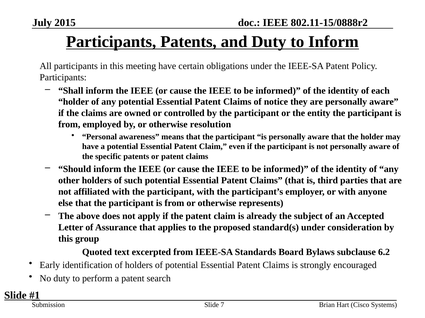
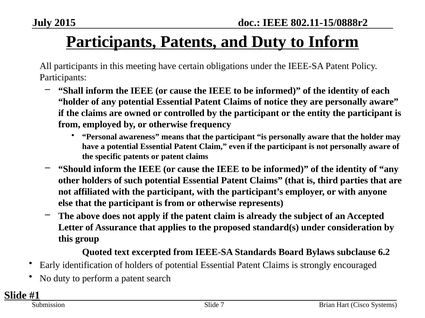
resolution: resolution -> frequency
